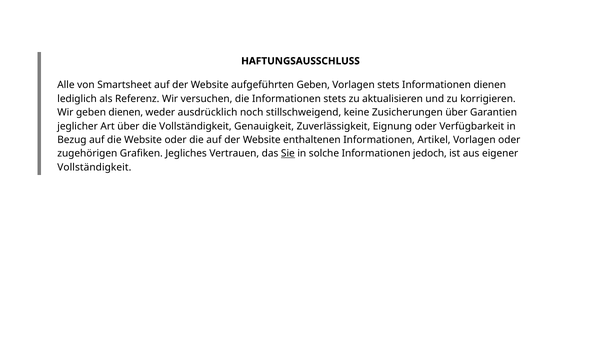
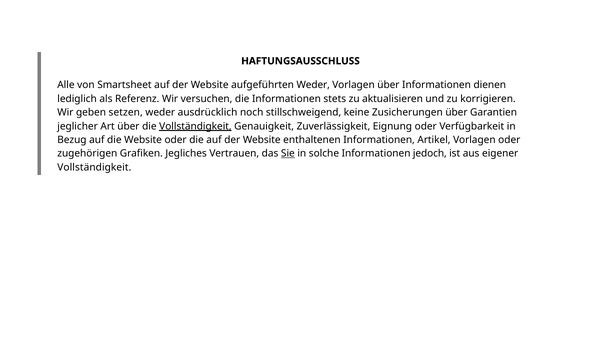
aufgeführten Geben: Geben -> Weder
Vorlagen stets: stets -> über
geben dienen: dienen -> setzen
Vollständigkeit at (195, 126) underline: none -> present
